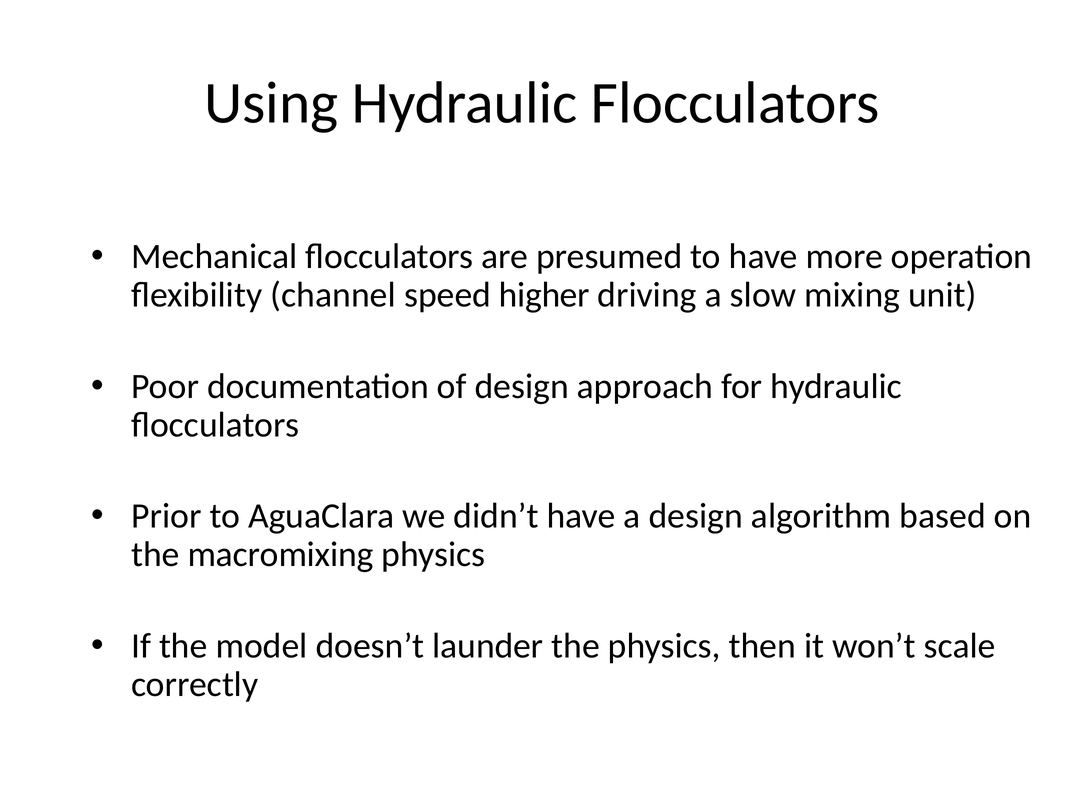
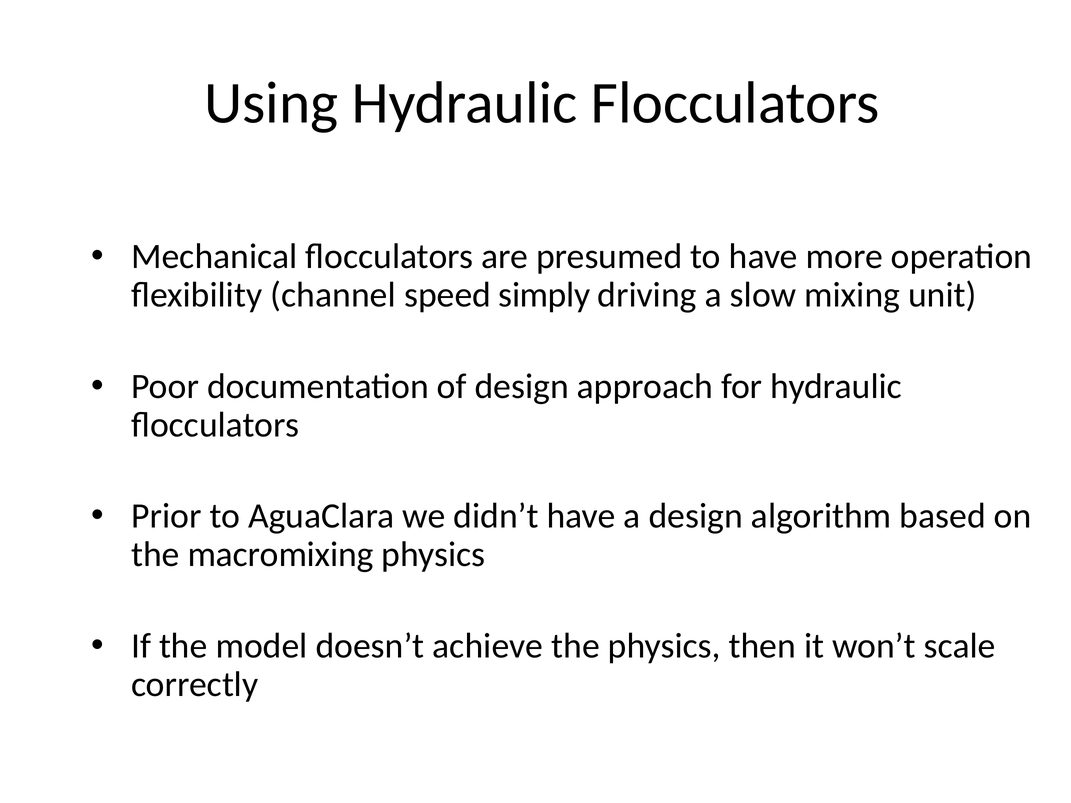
higher: higher -> simply
launder: launder -> achieve
